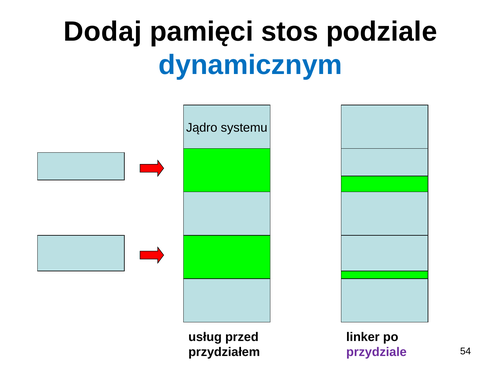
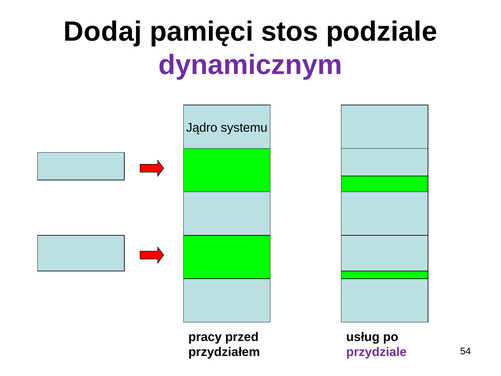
dynamicznym colour: blue -> purple
usług: usług -> pracy
linker: linker -> usług
